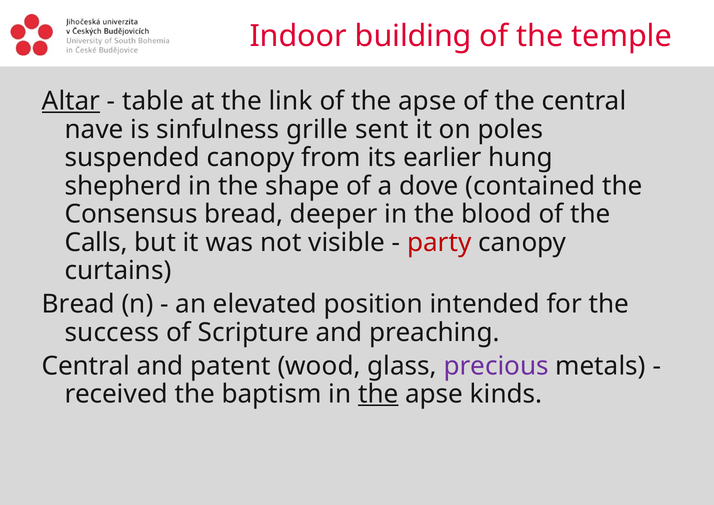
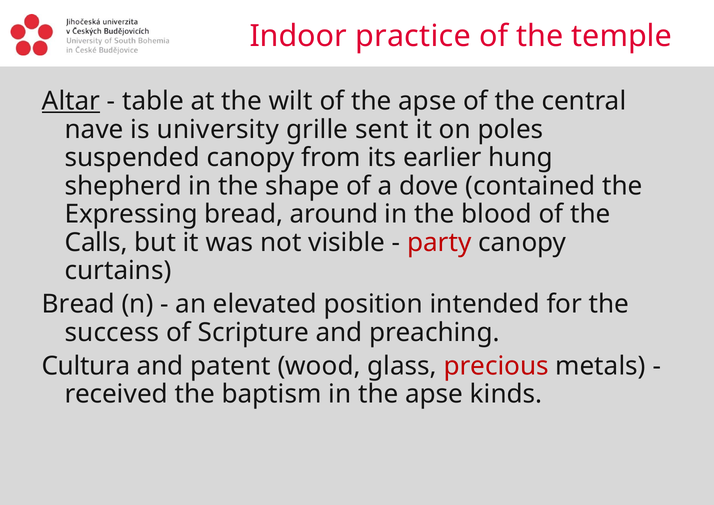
building: building -> practice
link: link -> wilt
sinfulness: sinfulness -> university
Consensus: Consensus -> Expressing
deeper: deeper -> around
Central at (86, 366): Central -> Cultura
precious colour: purple -> red
the at (378, 394) underline: present -> none
